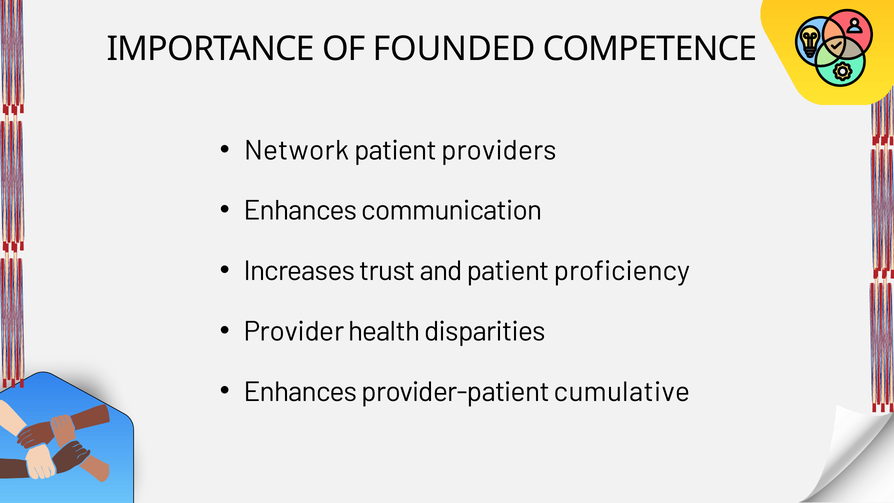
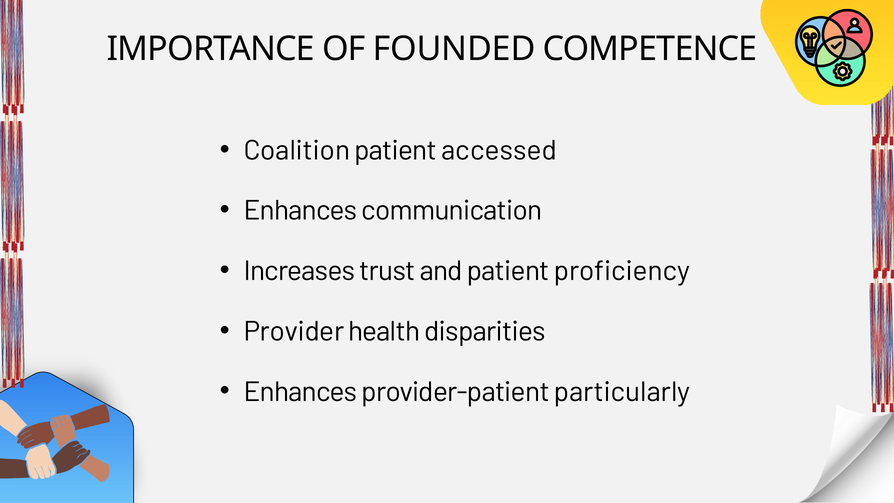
Network: Network -> Coalition
providers: providers -> accessed
cumulative: cumulative -> particularly
